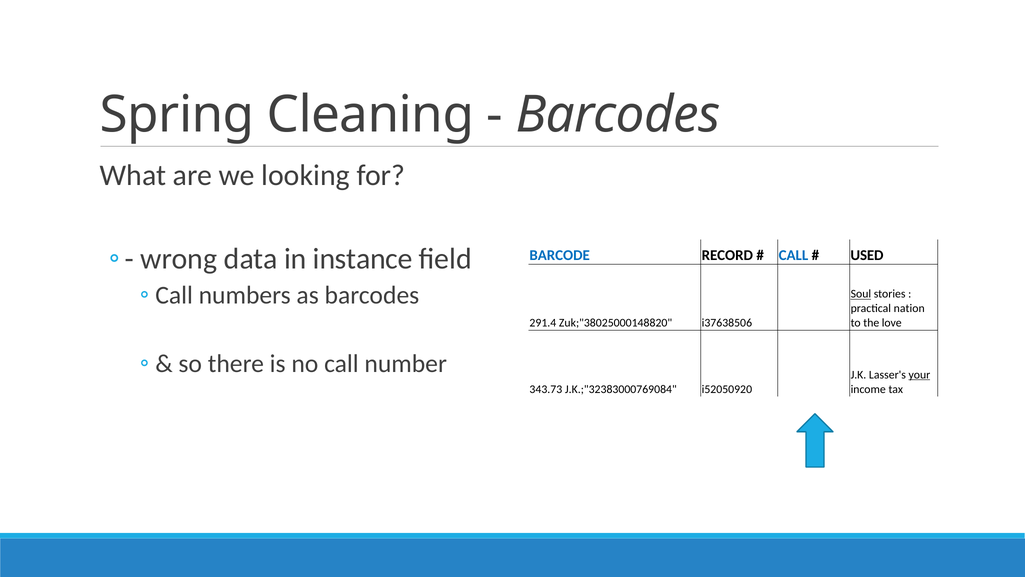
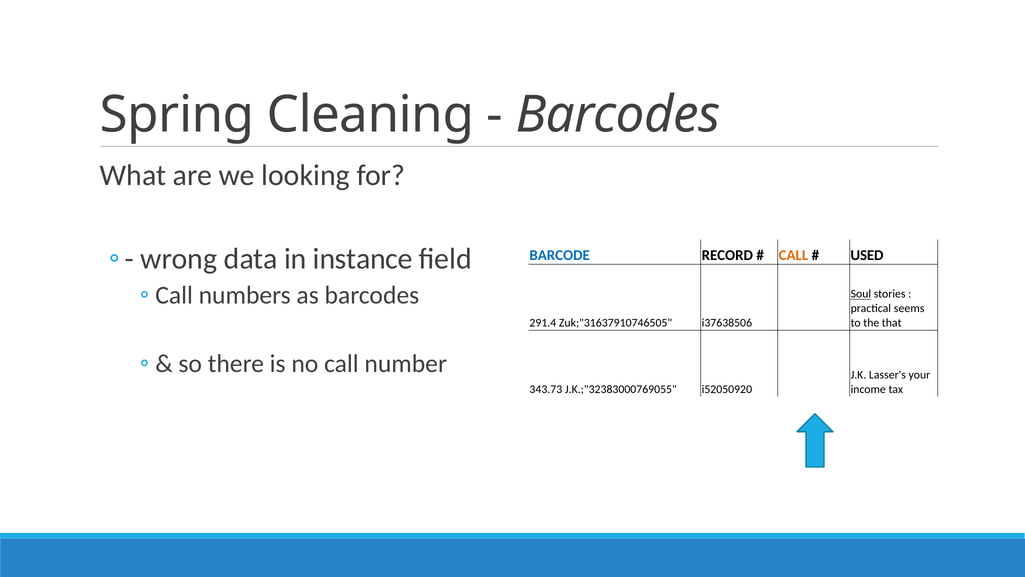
CALL at (793, 255) colour: blue -> orange
nation: nation -> seems
Zuk;"38025000148820: Zuk;"38025000148820 -> Zuk;"31637910746505
love: love -> that
your underline: present -> none
J.K.;"32383000769084: J.K.;"32383000769084 -> J.K.;"32383000769055
